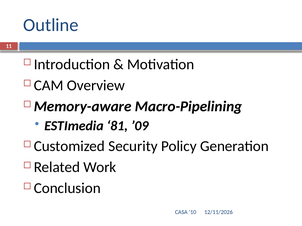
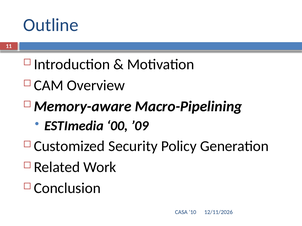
81: 81 -> 00
